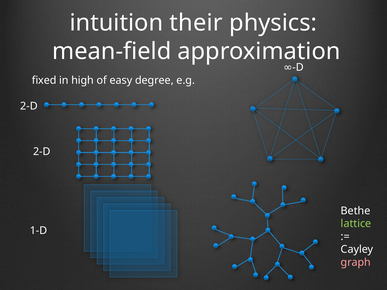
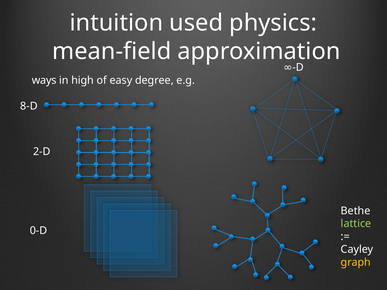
their: their -> used
fixed: fixed -> ways
2-D at (29, 106): 2-D -> 8-D
1-D: 1-D -> 0-D
graph colour: pink -> yellow
